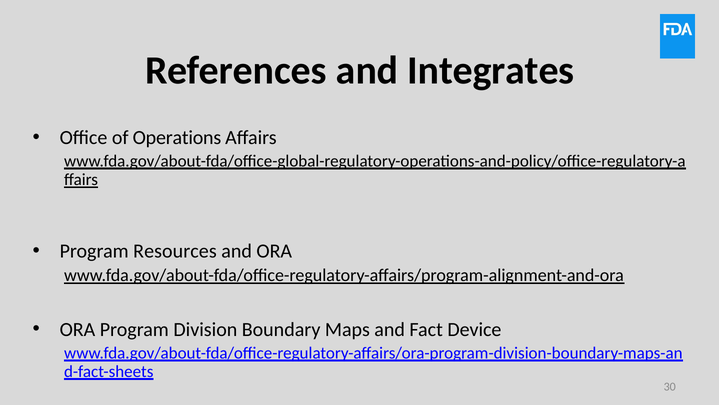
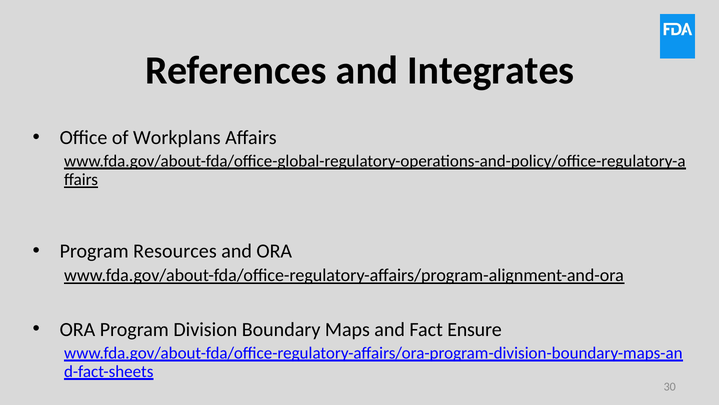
Operations: Operations -> Workplans
Device: Device -> Ensure
